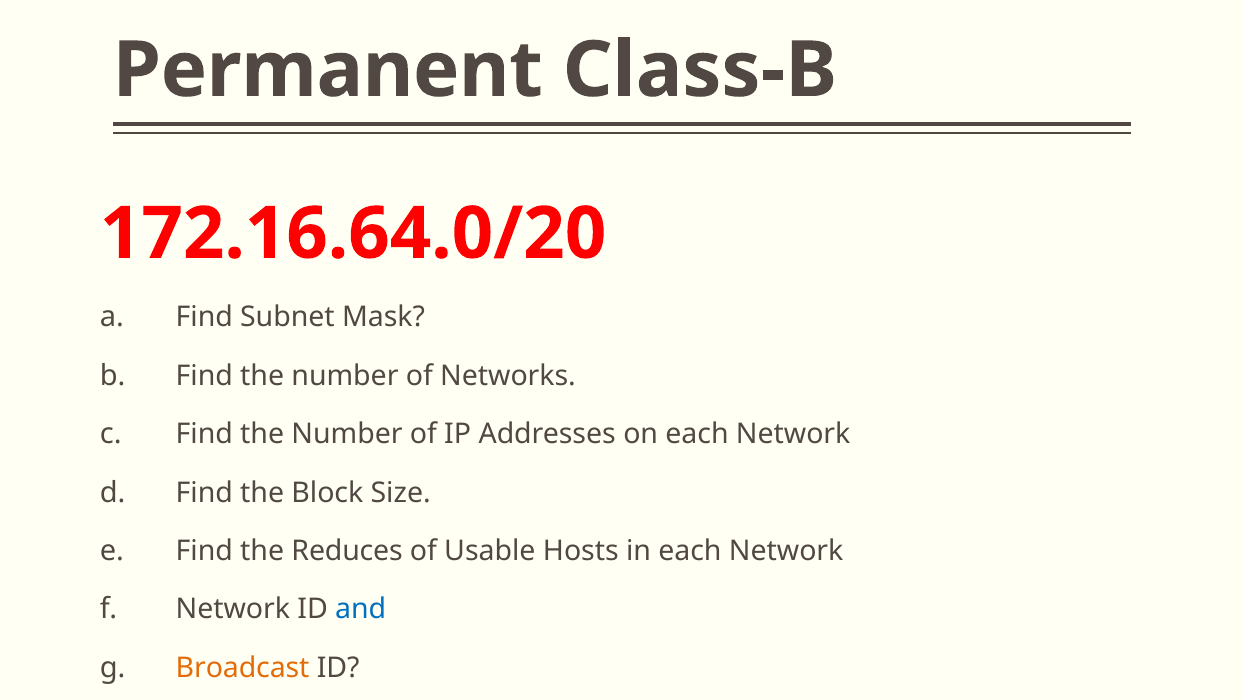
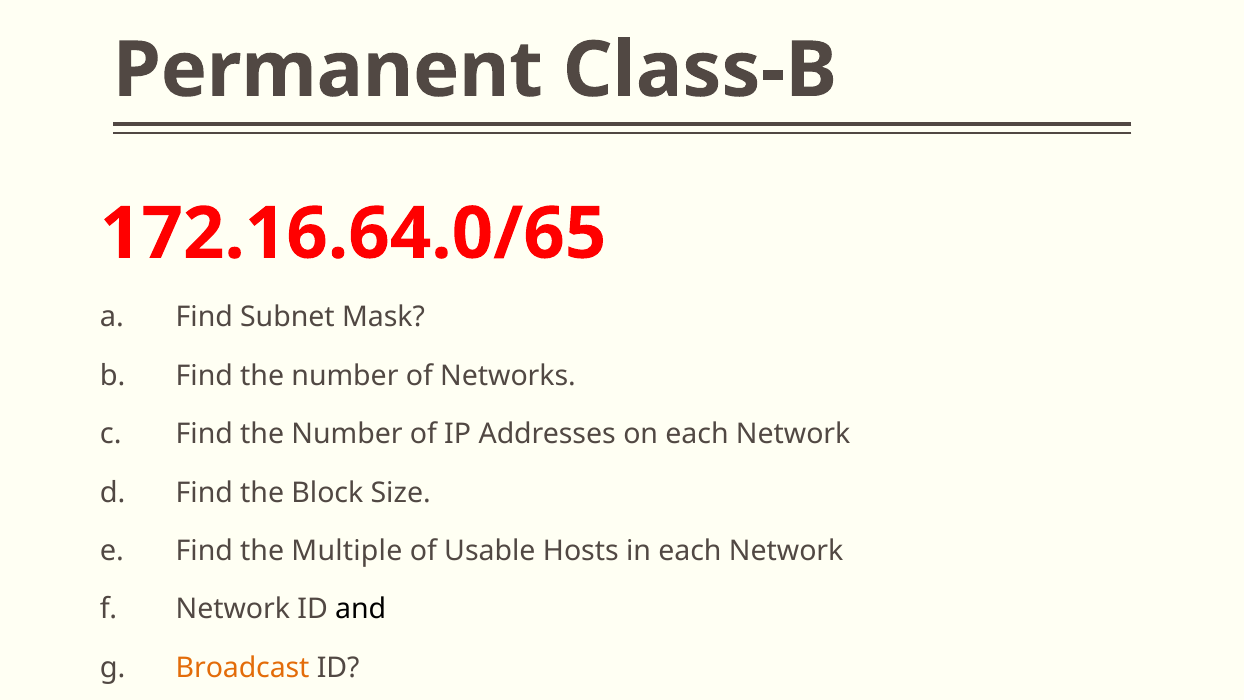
172.16.64.0/20: 172.16.64.0/20 -> 172.16.64.0/65
Reduces: Reduces -> Multiple
and colour: blue -> black
